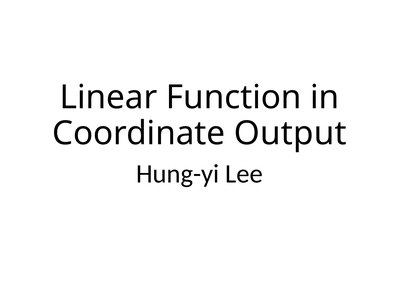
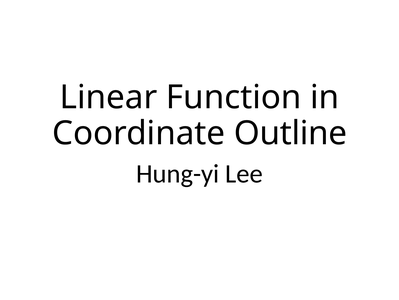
Output: Output -> Outline
